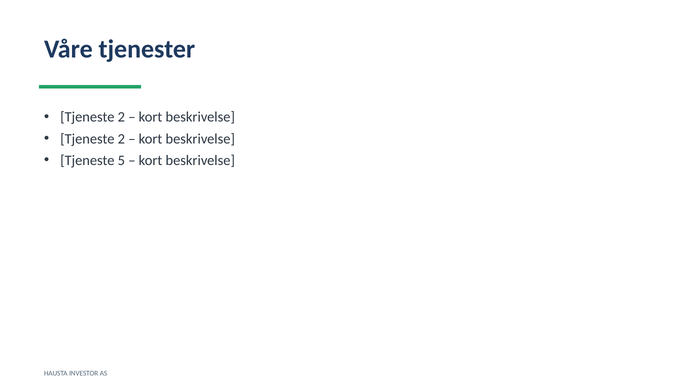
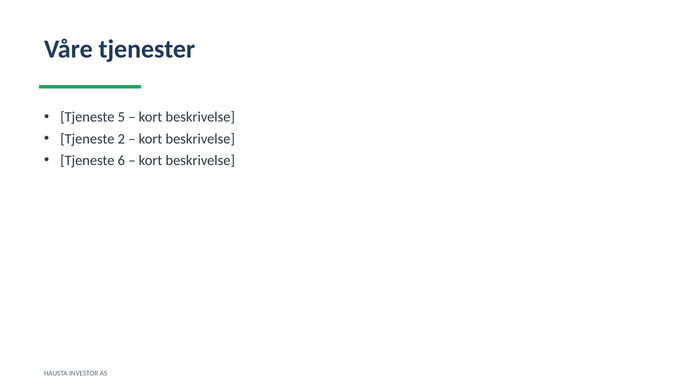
2 at (121, 117): 2 -> 5
5: 5 -> 6
